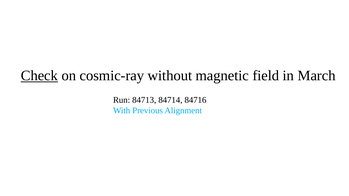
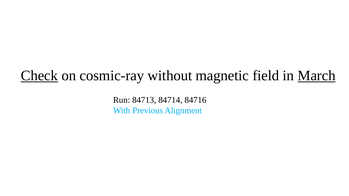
March underline: none -> present
